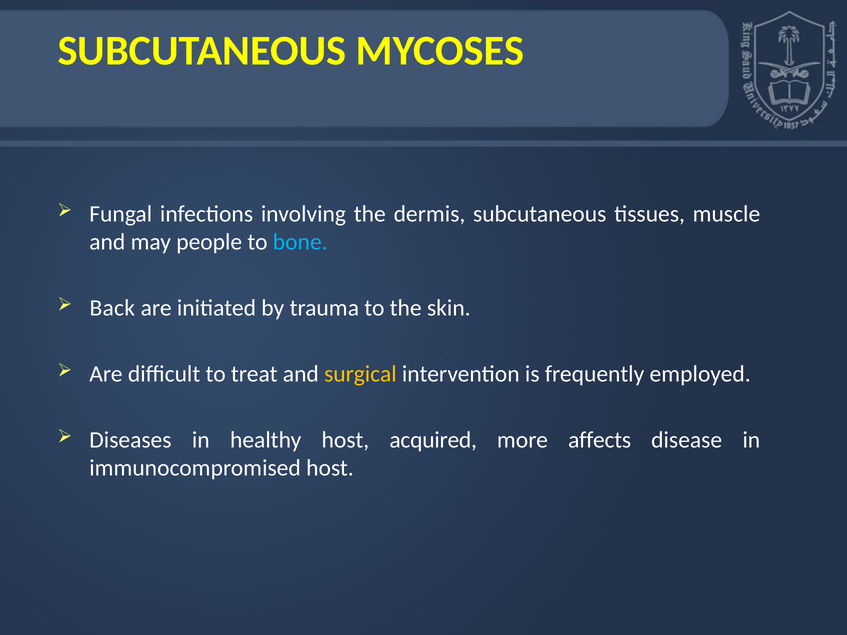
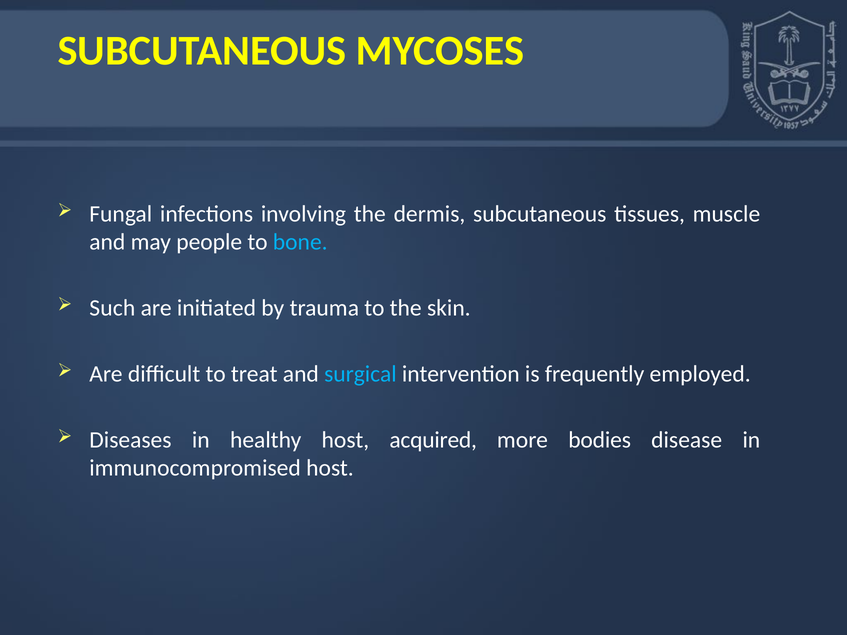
Back: Back -> Such
surgical colour: yellow -> light blue
affects: affects -> bodies
